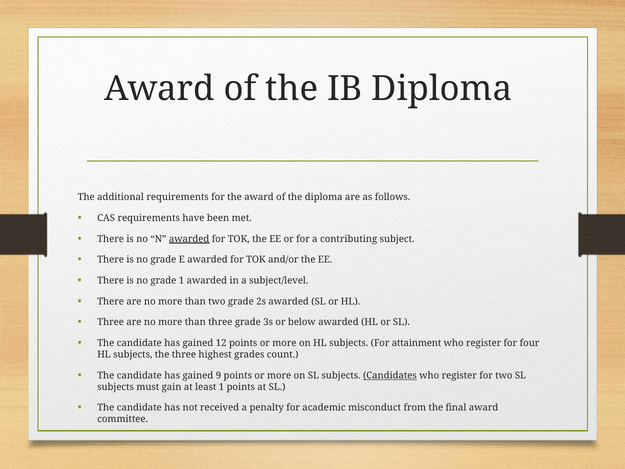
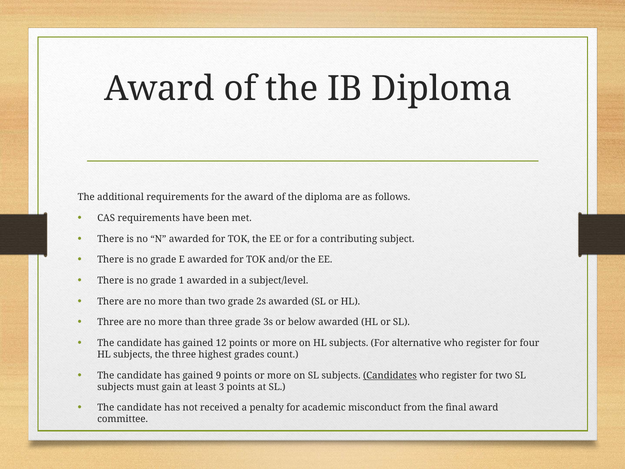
awarded at (189, 239) underline: present -> none
attainment: attainment -> alternative
least 1: 1 -> 3
